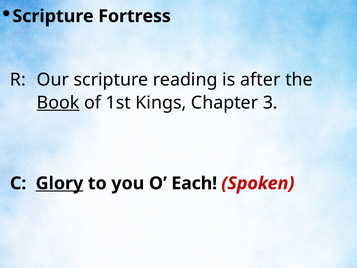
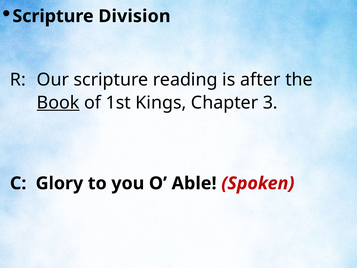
Fortress: Fortress -> Division
Glory underline: present -> none
Each: Each -> Able
